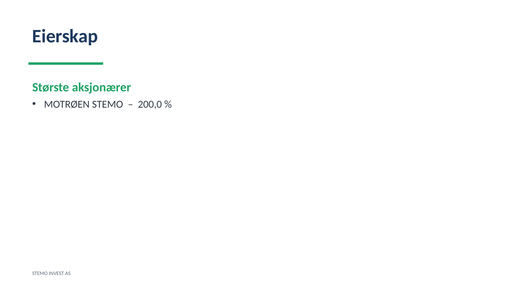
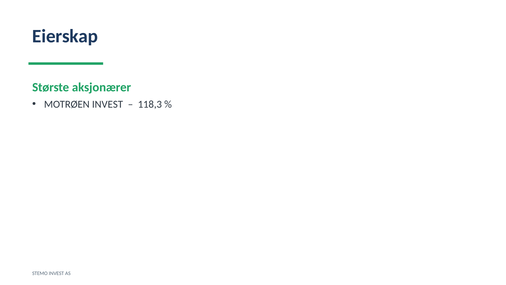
MOTRØEN STEMO: STEMO -> INVEST
200,0: 200,0 -> 118,3
